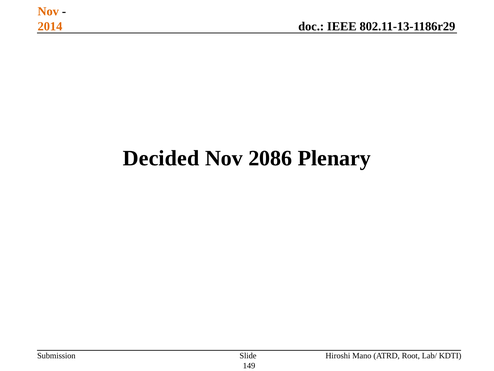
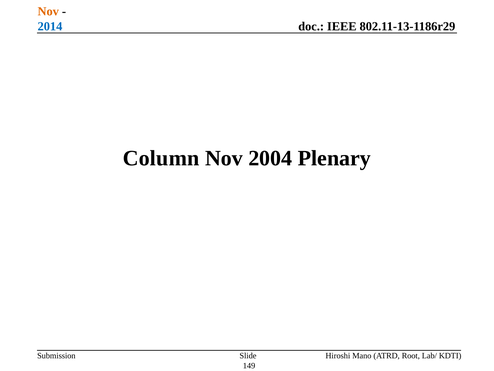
2014 colour: orange -> blue
Decided: Decided -> Column
2086: 2086 -> 2004
